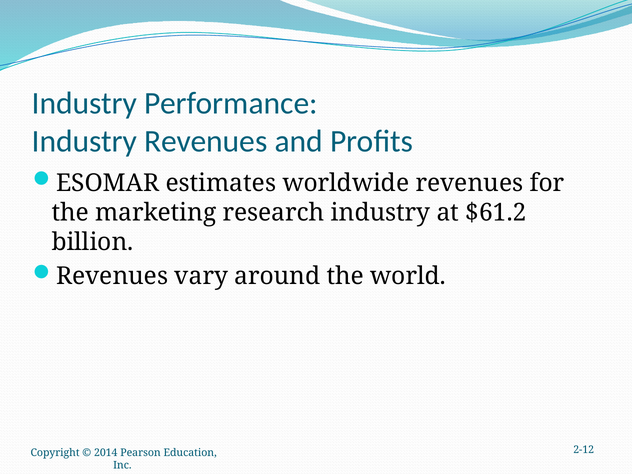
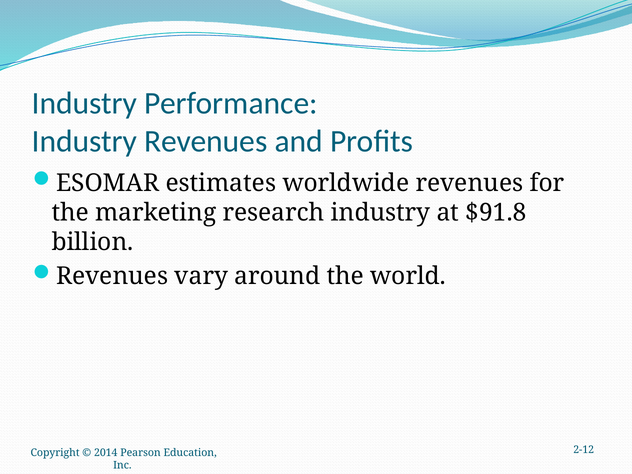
$61.2: $61.2 -> $91.8
